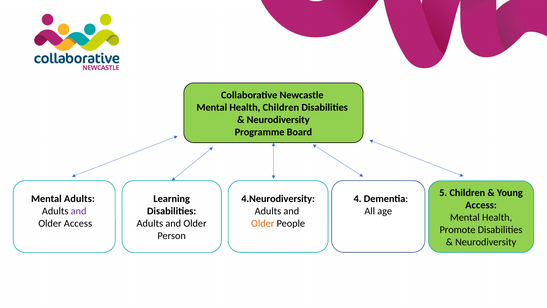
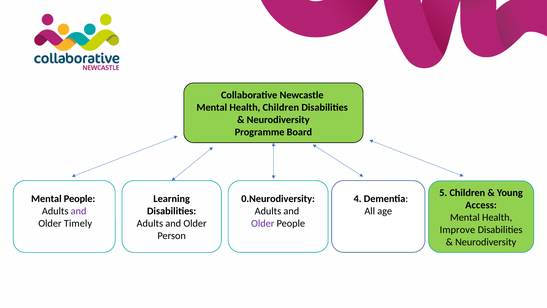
4.Neurodiversity: 4.Neurodiversity -> 0.Neurodiversity
Mental Adults: Adults -> People
Older at (263, 223) colour: orange -> purple
Older Access: Access -> Timely
Promote: Promote -> Improve
